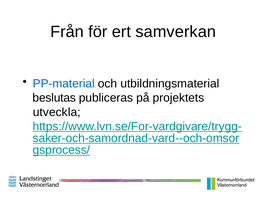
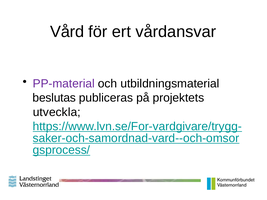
Från: Från -> Vård
samverkan: samverkan -> vårdansvar
PP-material colour: blue -> purple
